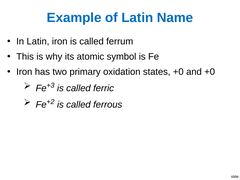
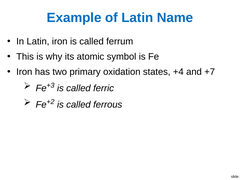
states +0: +0 -> +4
and +0: +0 -> +7
